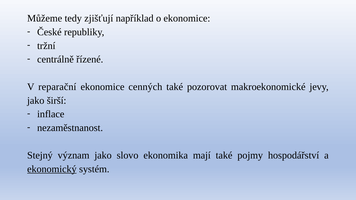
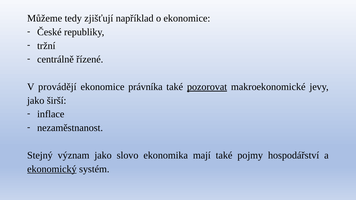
reparační: reparační -> provádějí
cenných: cenných -> právníka
pozorovat underline: none -> present
